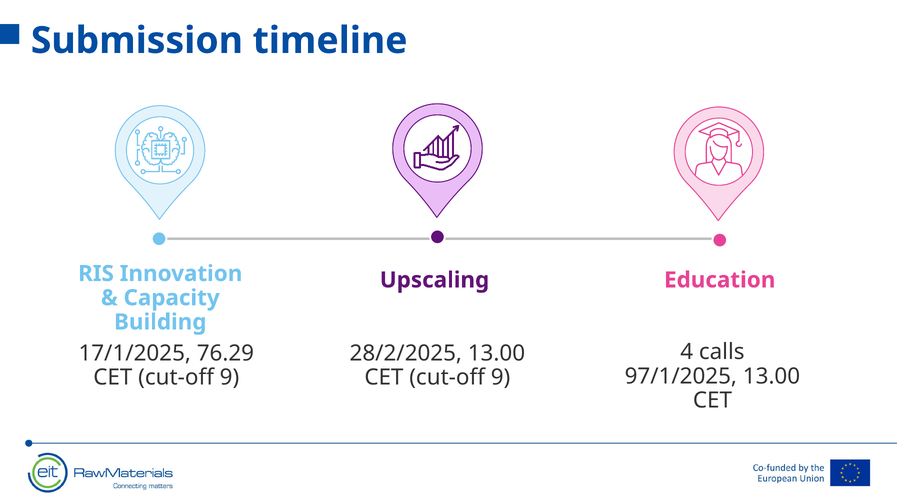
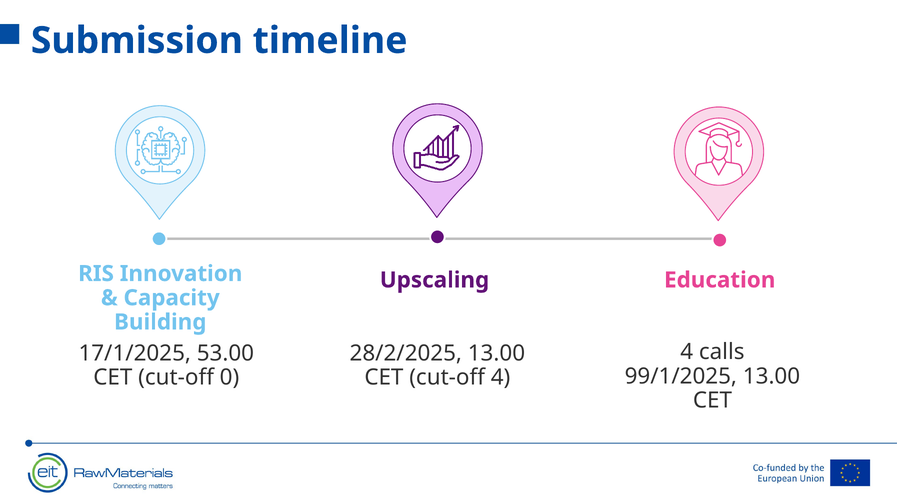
76.29: 76.29 -> 53.00
97/1/2025: 97/1/2025 -> 99/1/2025
9 at (229, 378): 9 -> 0
9 at (501, 378): 9 -> 4
